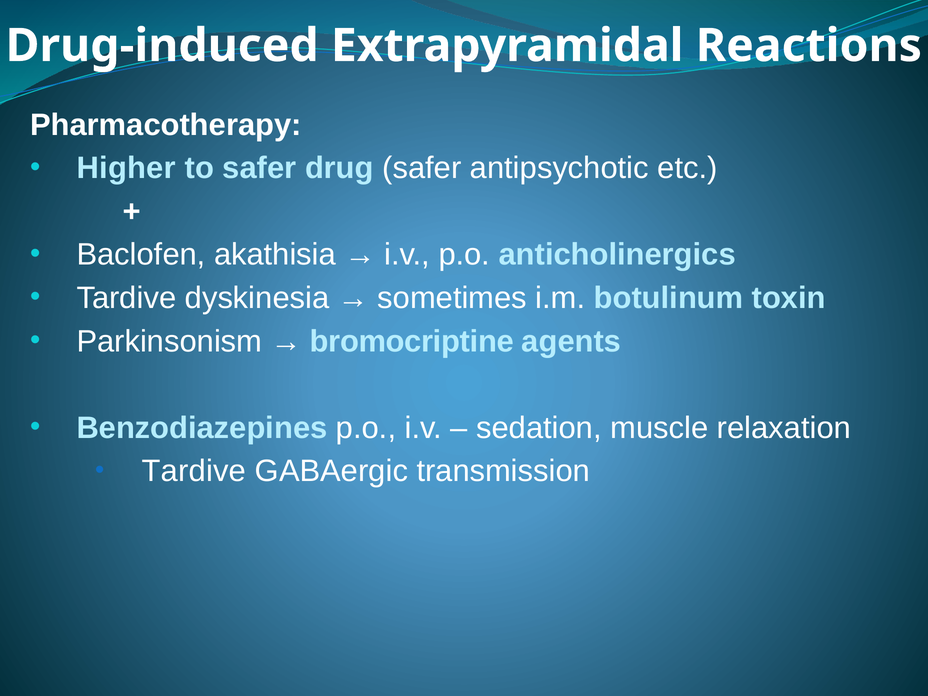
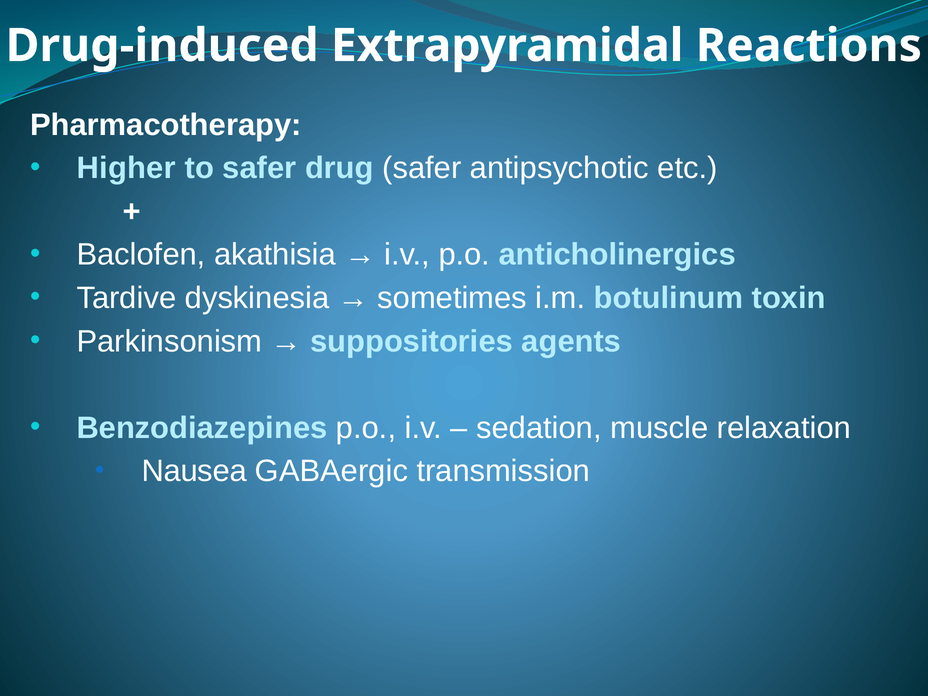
bromocriptine: bromocriptine -> suppositories
Tardive at (194, 471): Tardive -> Nausea
